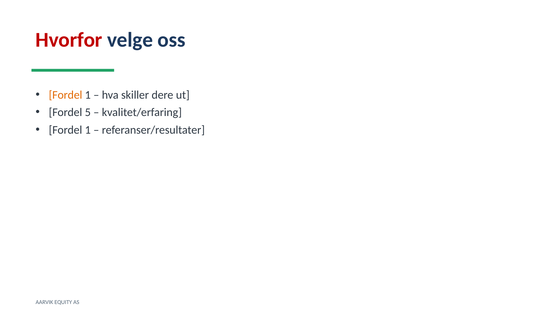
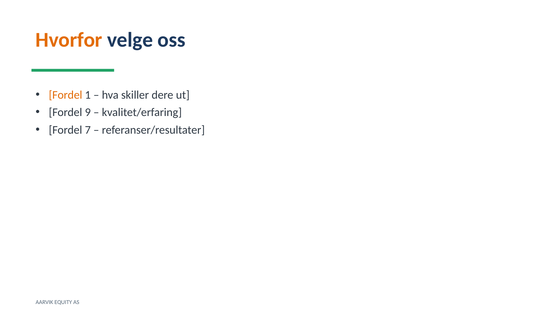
Hvorfor colour: red -> orange
5: 5 -> 9
1 at (88, 130): 1 -> 7
